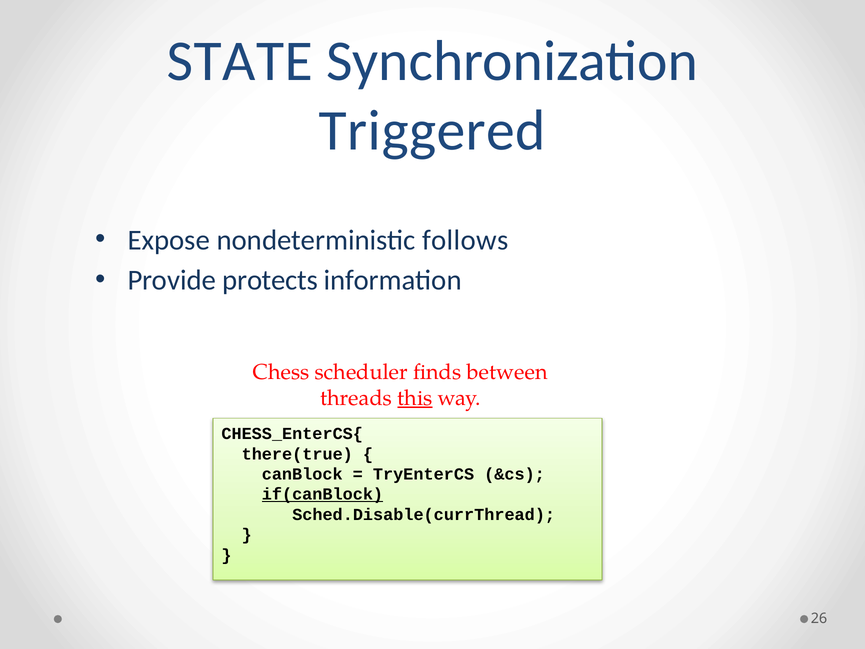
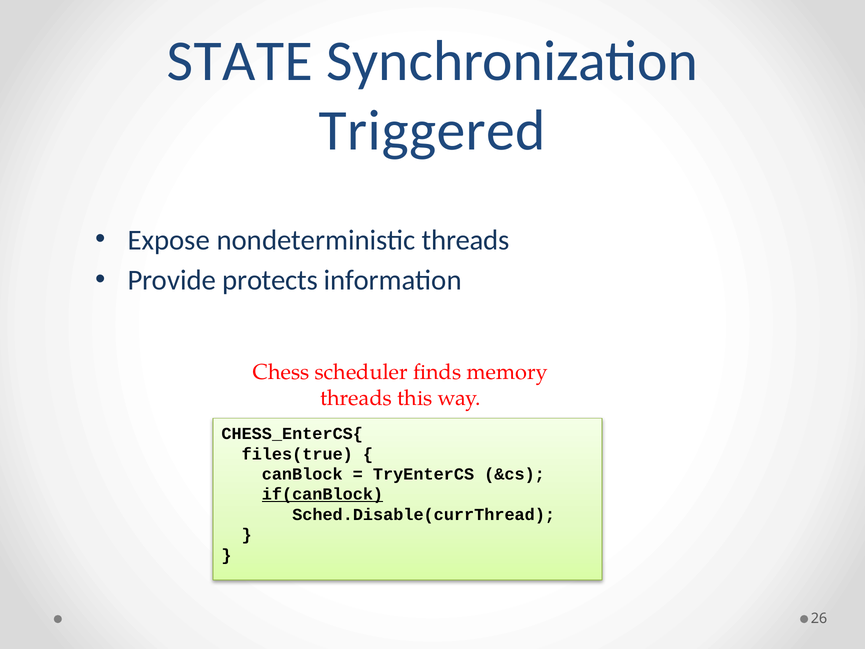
nondeterministic follows: follows -> threads
between: between -> memory
this underline: present -> none
there(true: there(true -> files(true
